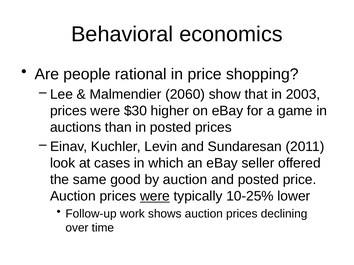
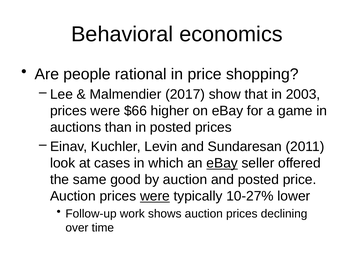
2060: 2060 -> 2017
$30: $30 -> $66
eBay at (222, 163) underline: none -> present
10-25%: 10-25% -> 10-27%
